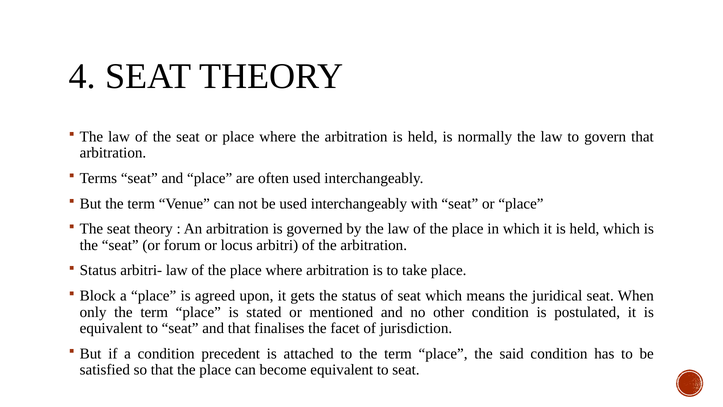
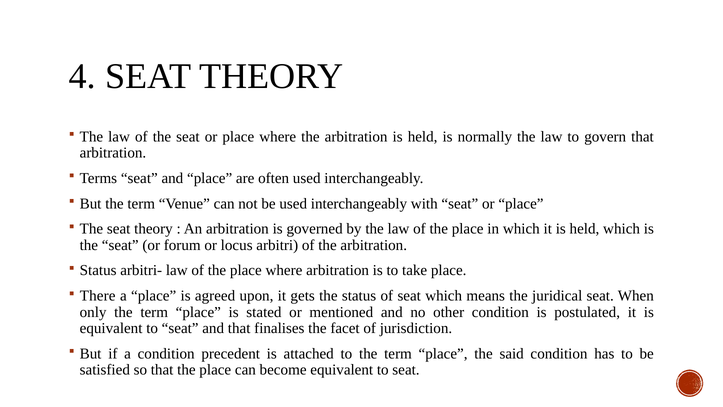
Block: Block -> There
